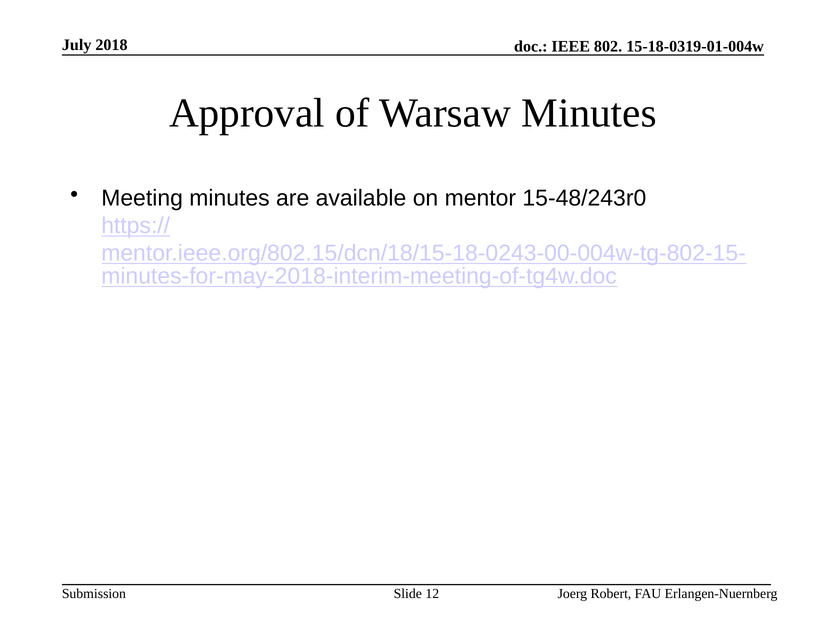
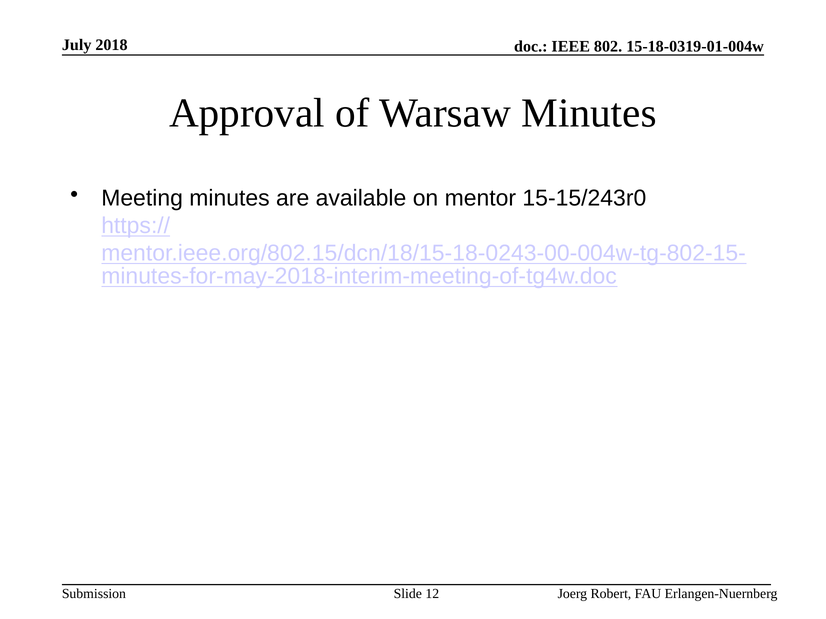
15-48/243r0: 15-48/243r0 -> 15-15/243r0
